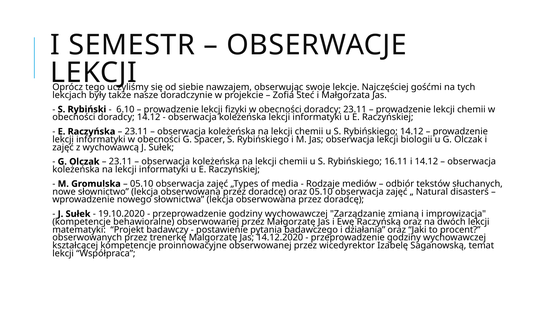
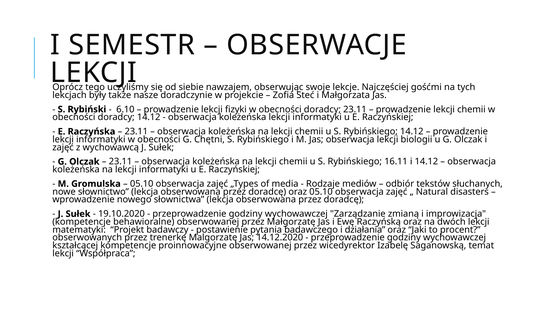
Spacer: Spacer -> Chętni
